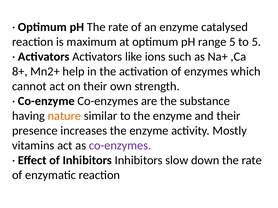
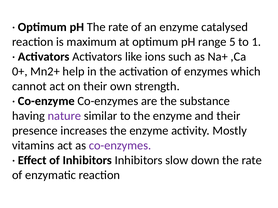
to 5: 5 -> 1
8+: 8+ -> 0+
nature colour: orange -> purple
